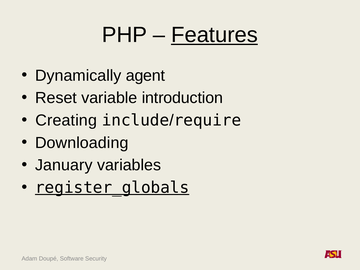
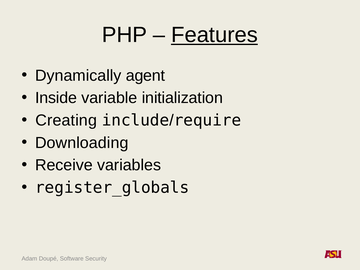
Reset: Reset -> Inside
introduction: introduction -> initialization
January: January -> Receive
register_globals underline: present -> none
